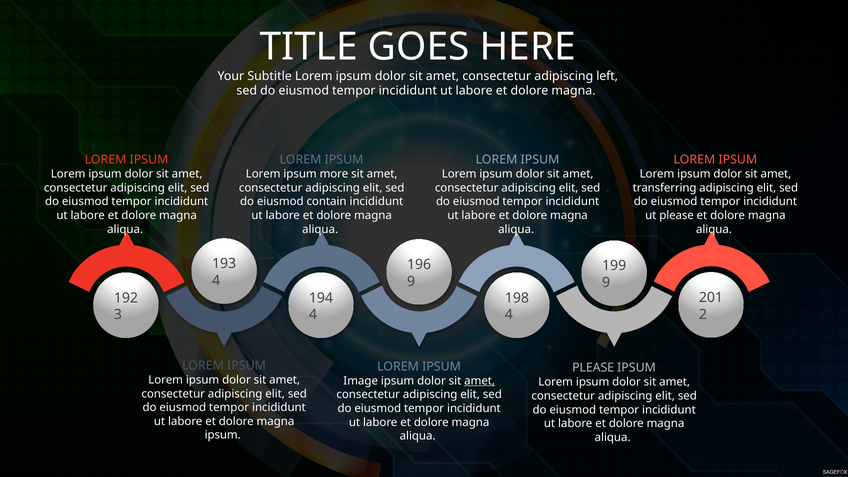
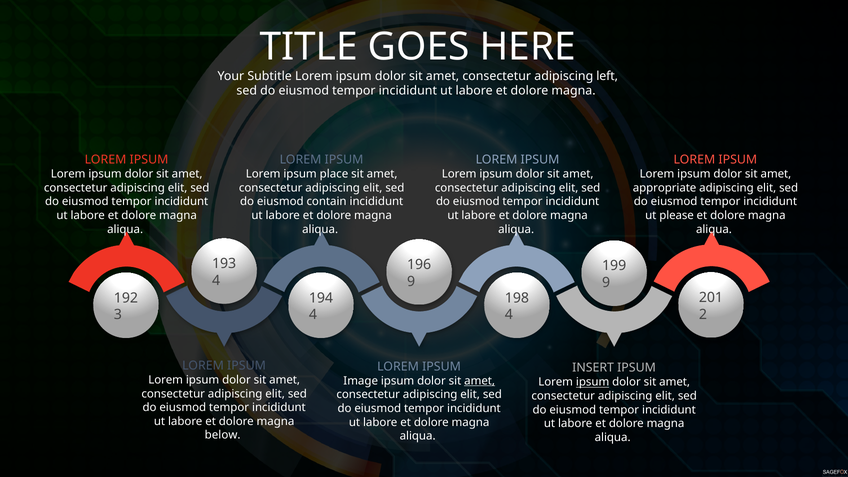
more: more -> place
transferring: transferring -> appropriate
PLEASE at (593, 368): PLEASE -> INSERT
ipsum at (593, 382) underline: none -> present
ipsum at (223, 435): ipsum -> below
